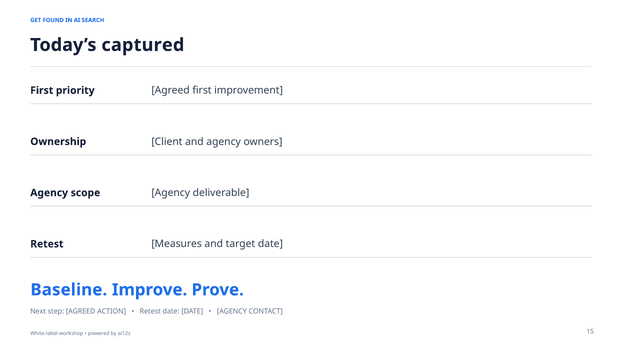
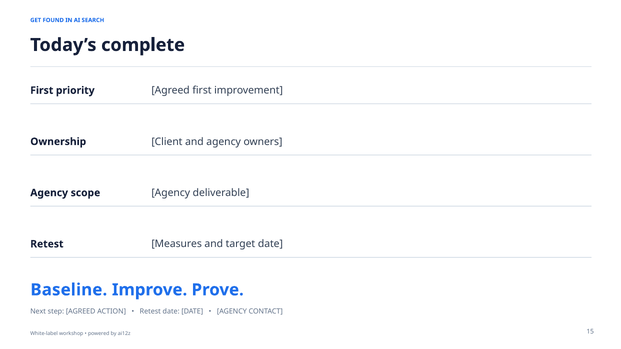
captured: captured -> complete
